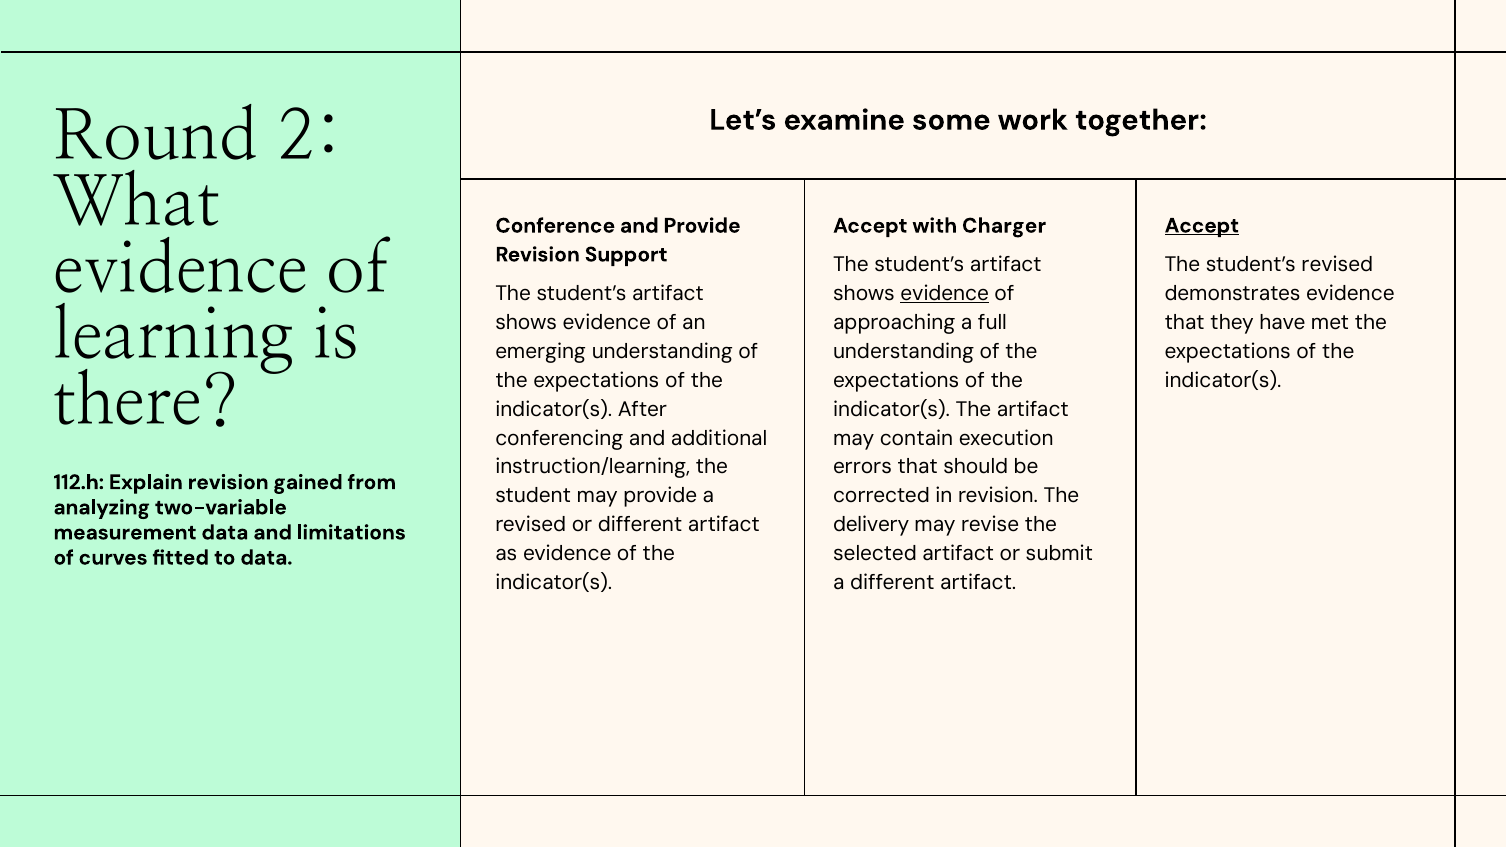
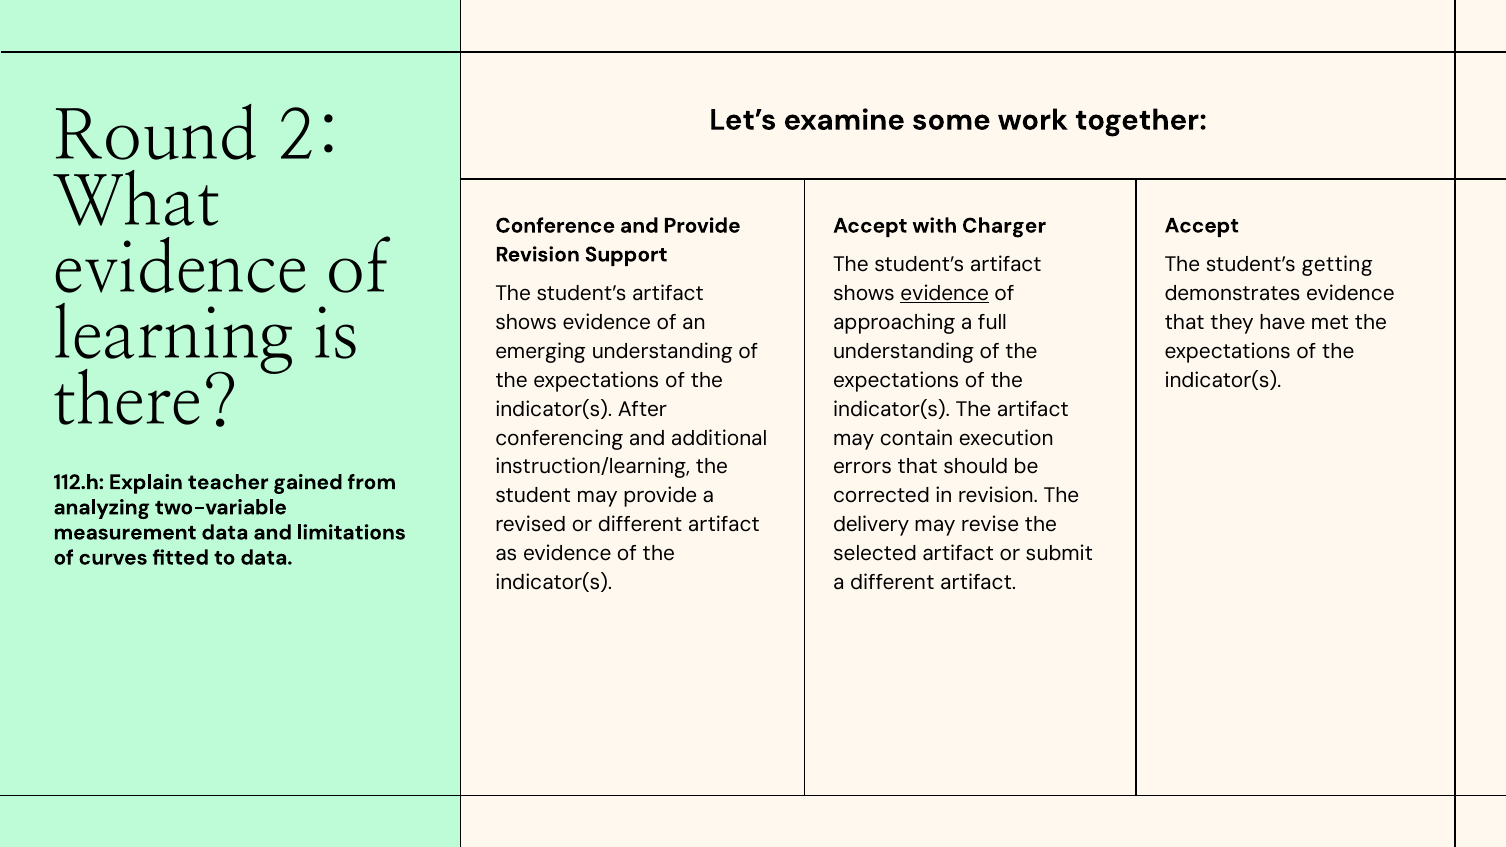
Accept at (1202, 226) underline: present -> none
student’s revised: revised -> getting
Explain revision: revision -> teacher
